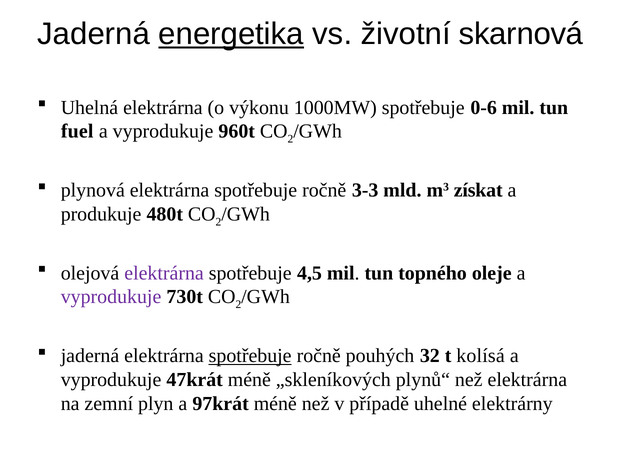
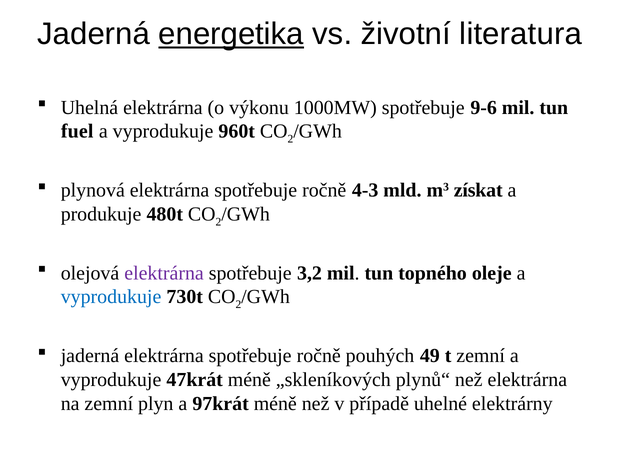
skarnová: skarnová -> literatura
0-6: 0-6 -> 9-6
3-3: 3-3 -> 4-3
4,5: 4,5 -> 3,2
vyprodukuje at (111, 297) colour: purple -> blue
spotřebuje at (250, 356) underline: present -> none
32: 32 -> 49
t kolísá: kolísá -> zemní
